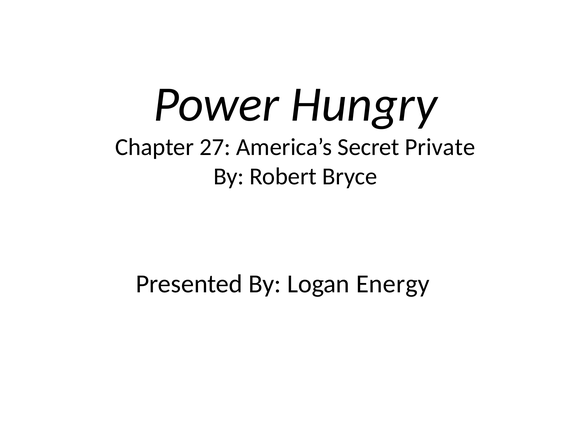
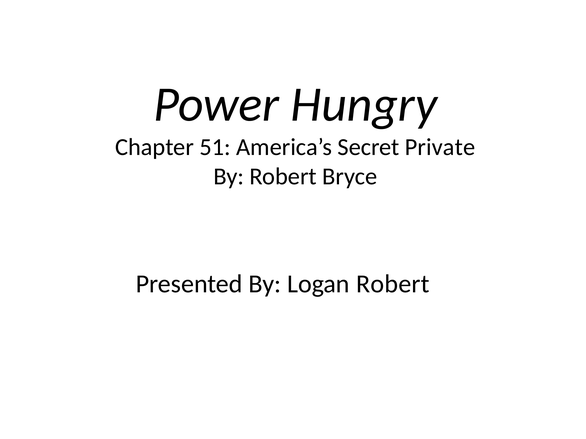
27: 27 -> 51
Logan Energy: Energy -> Robert
